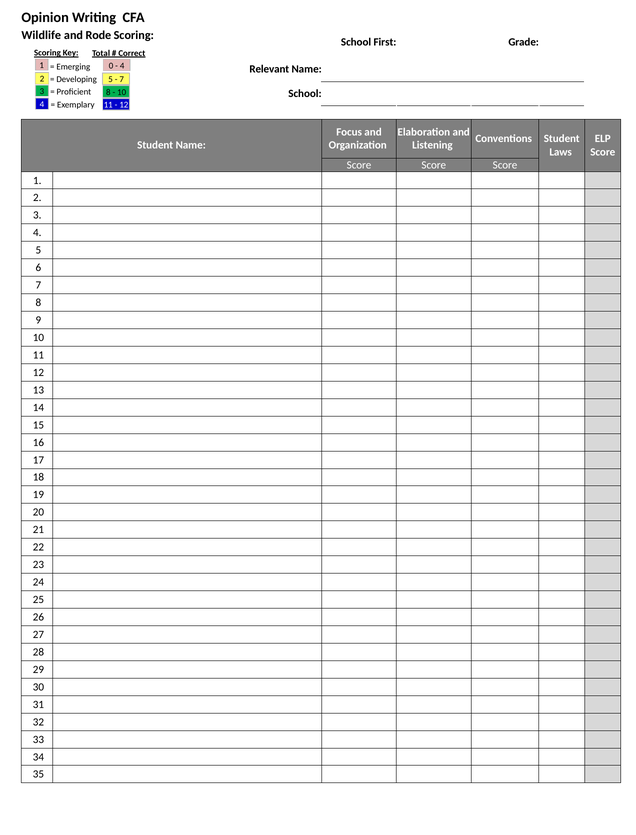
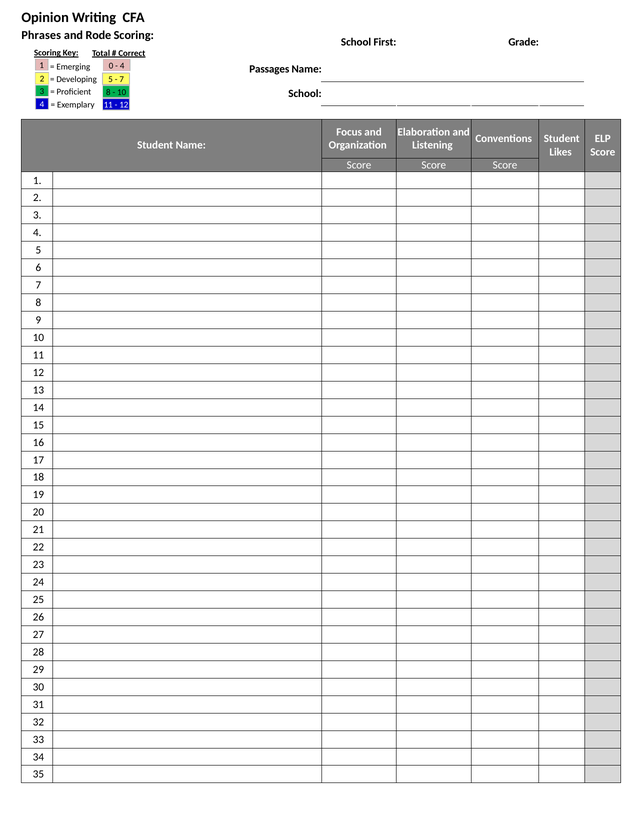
Wildlife: Wildlife -> Phrases
Relevant: Relevant -> Passages
Laws: Laws -> Likes
